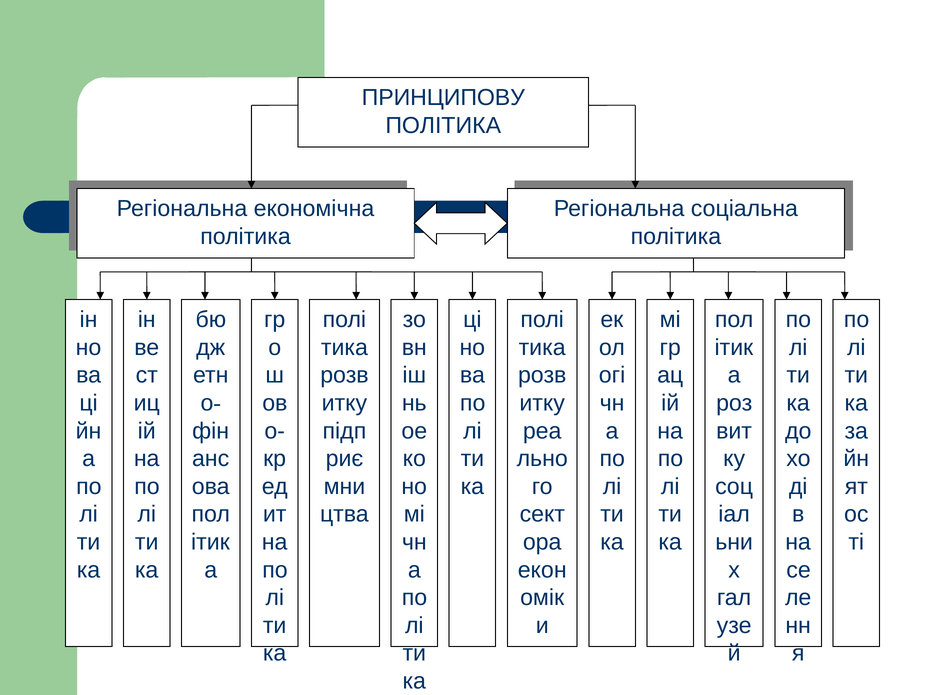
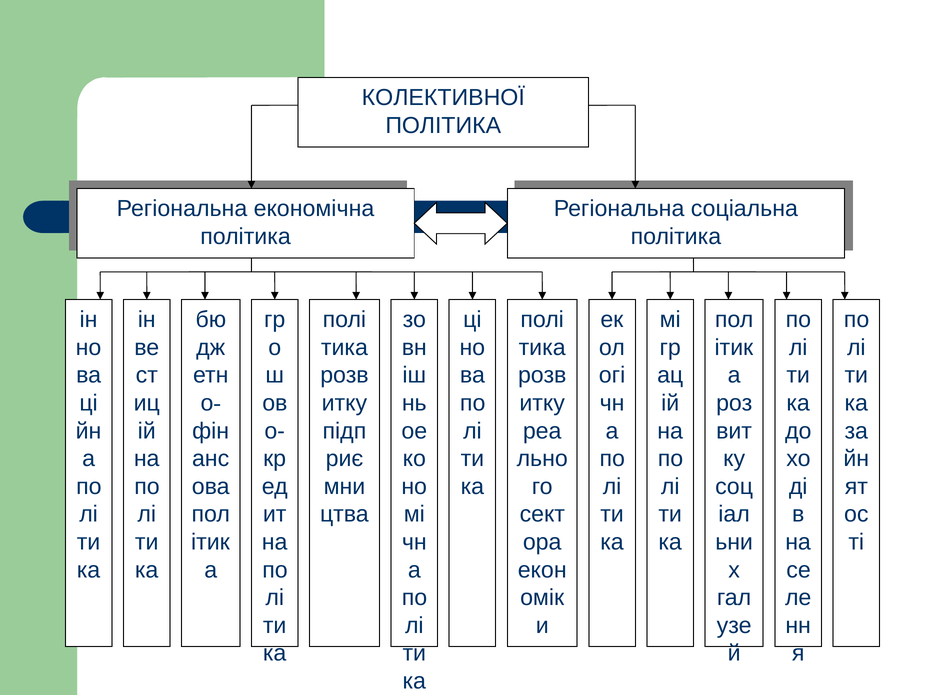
ПРИНЦИПОВУ: ПРИНЦИПОВУ -> КОЛЕКТИВНОЇ
